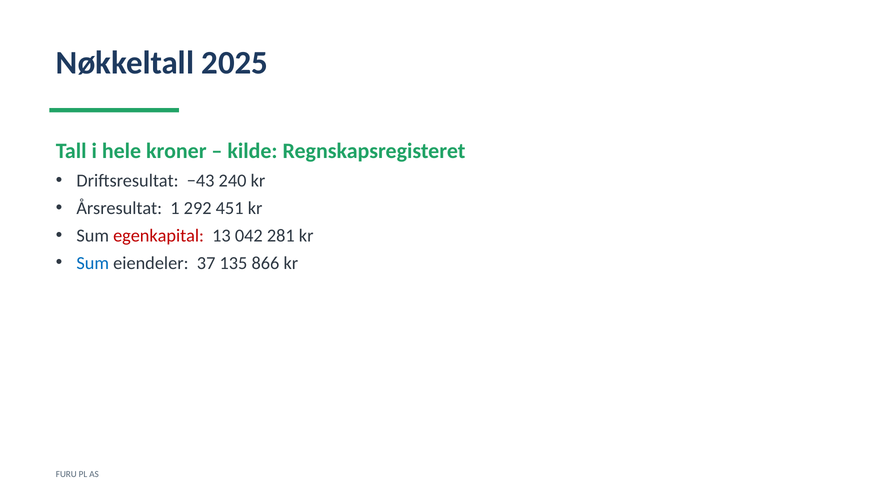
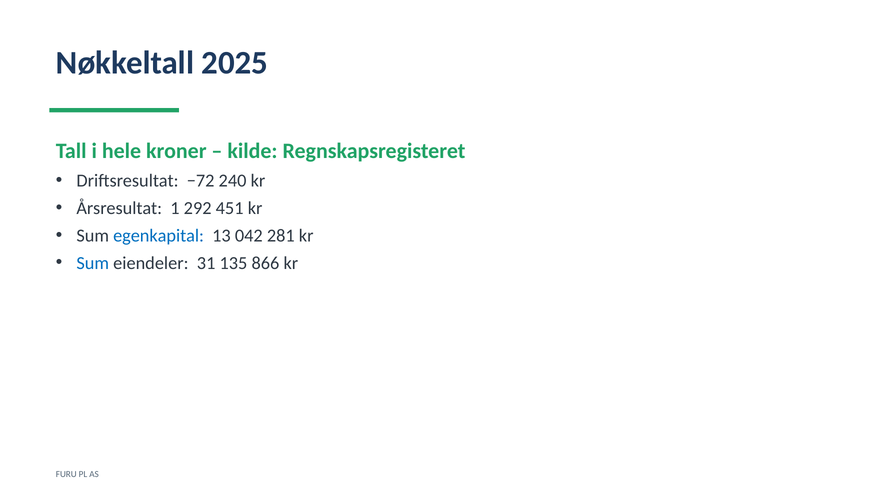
−43: −43 -> −72
egenkapital colour: red -> blue
37: 37 -> 31
